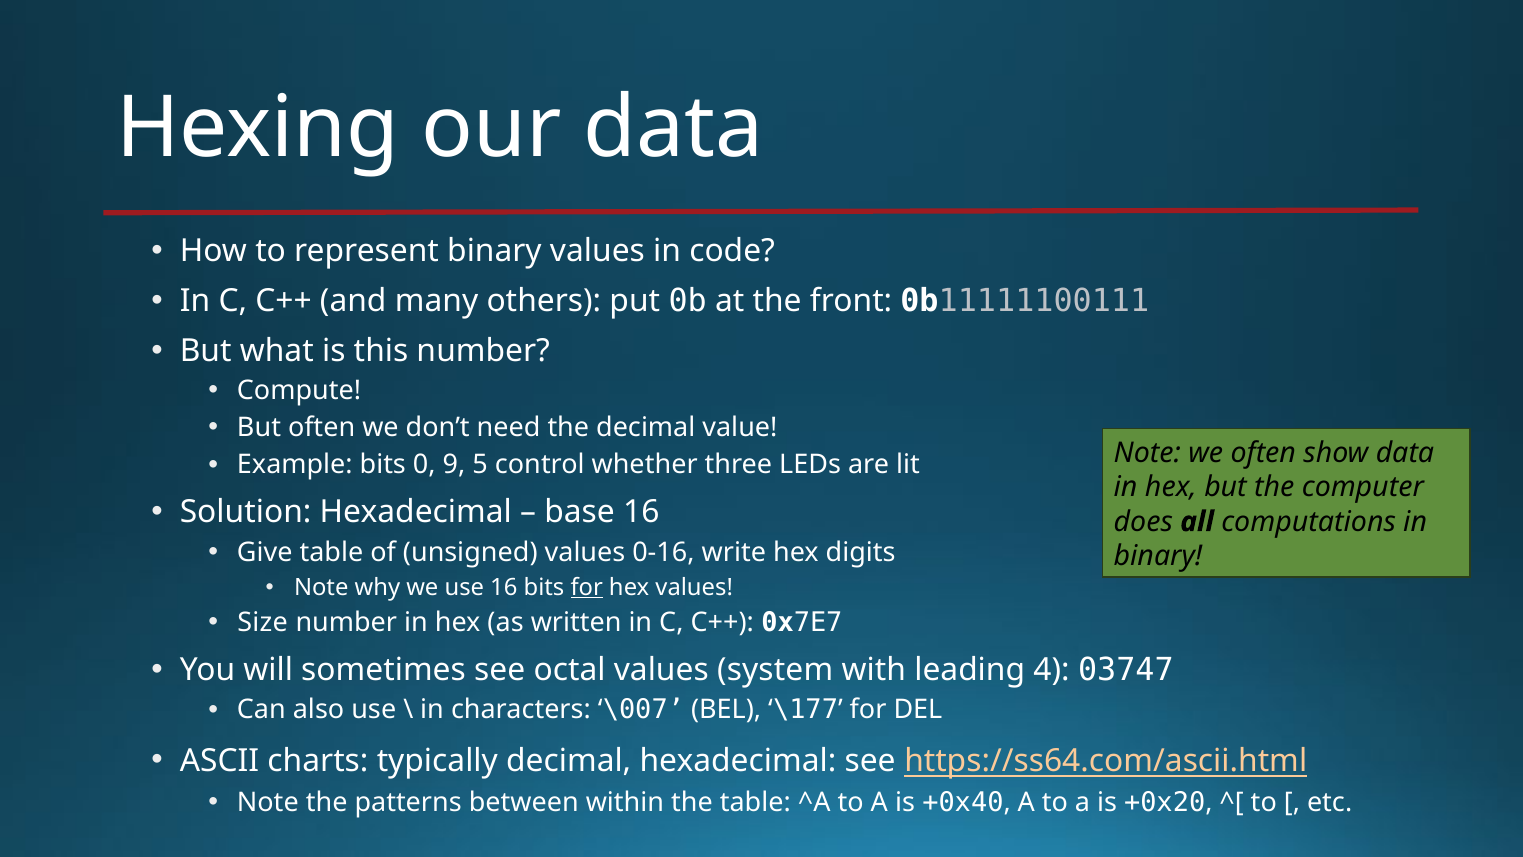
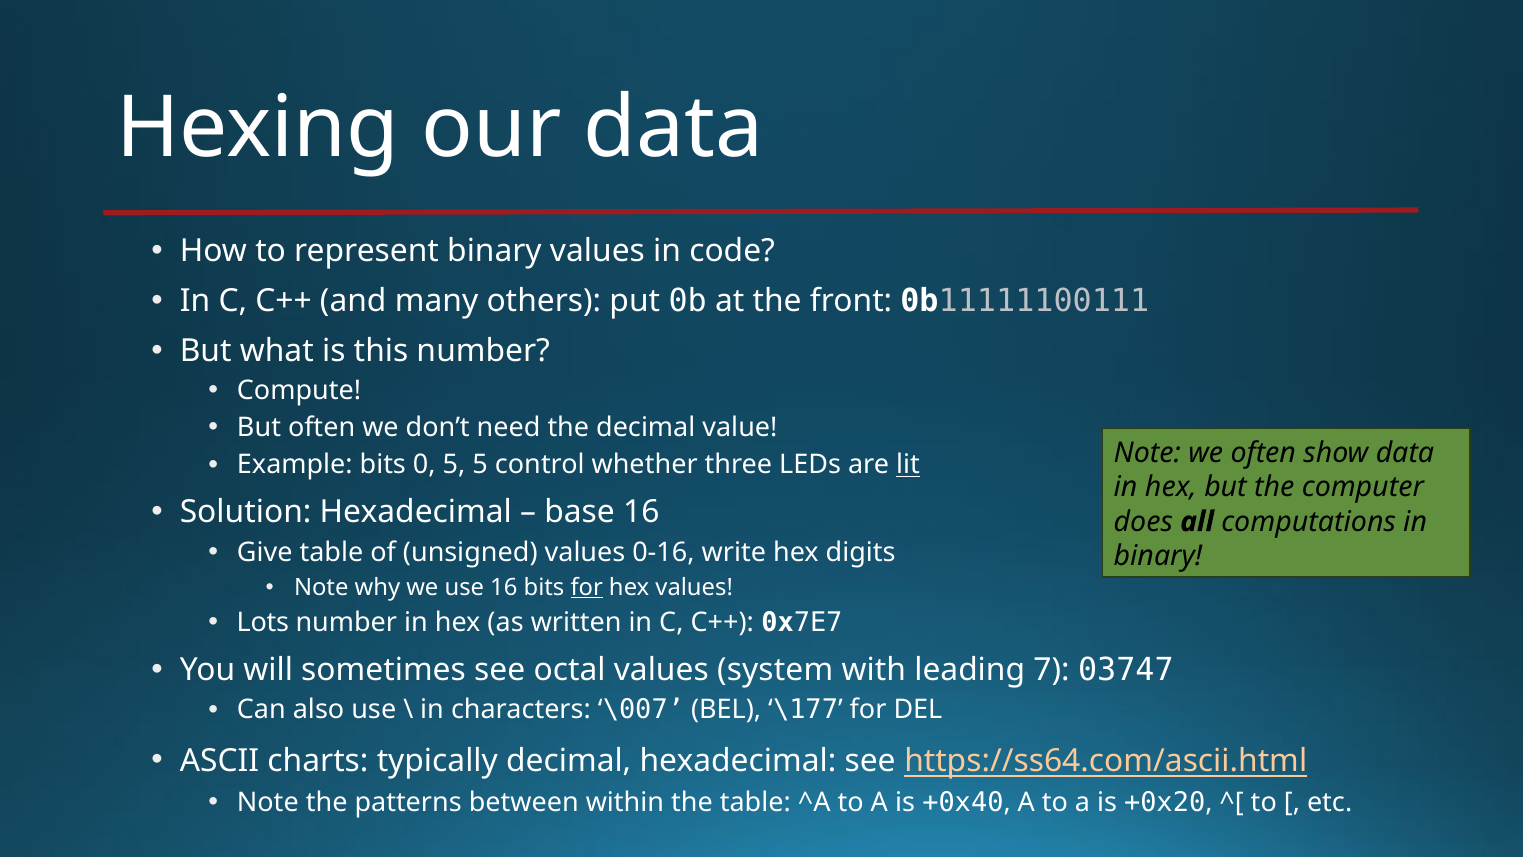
0 9: 9 -> 5
lit underline: none -> present
Size: Size -> Lots
4: 4 -> 7
